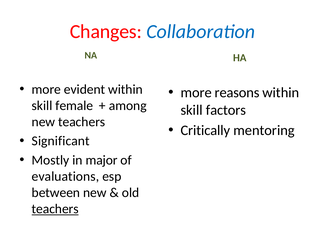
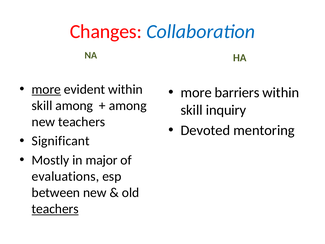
more at (46, 89) underline: none -> present
reasons: reasons -> barriers
skill female: female -> among
factors: factors -> inquiry
Critically: Critically -> Devoted
